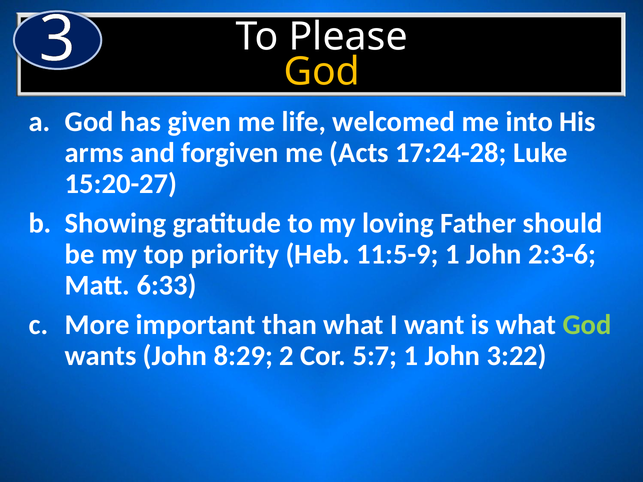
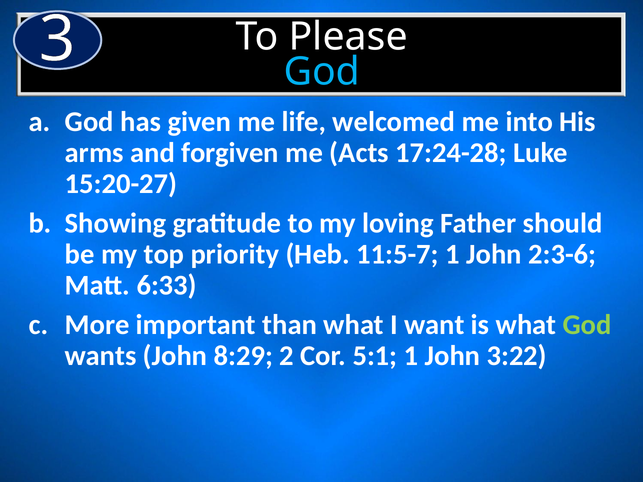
God at (322, 72) colour: yellow -> light blue
11:5-9: 11:5-9 -> 11:5-7
5:7: 5:7 -> 5:1
